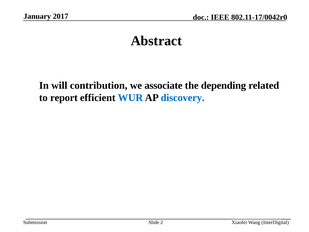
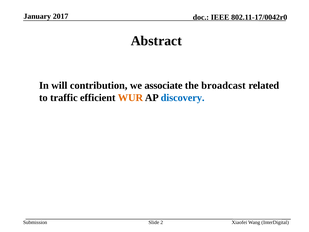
depending: depending -> broadcast
report: report -> traffic
WUR colour: blue -> orange
